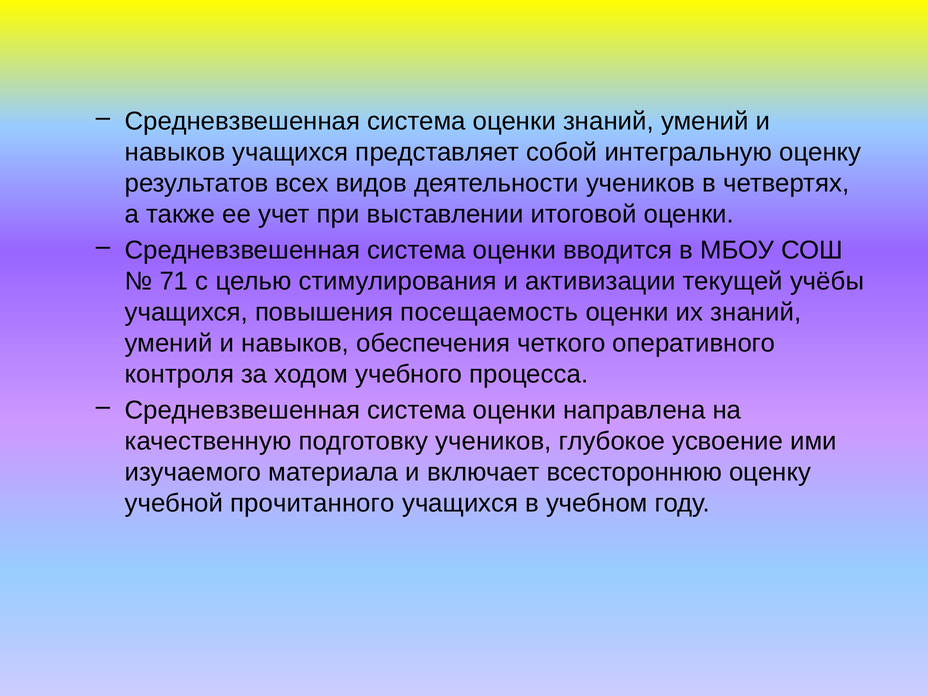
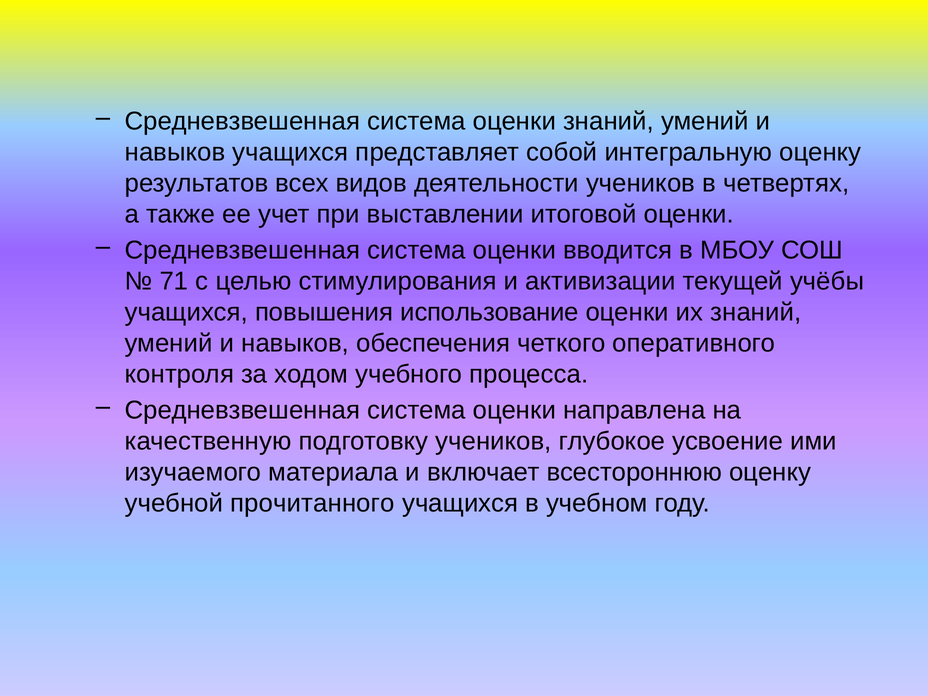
посещаемость: посещаемость -> использование
